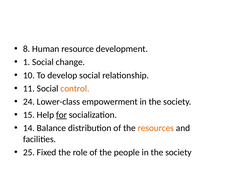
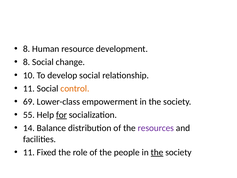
1 at (27, 62): 1 -> 8
24: 24 -> 69
15: 15 -> 55
resources colour: orange -> purple
25 at (29, 152): 25 -> 11
the at (157, 152) underline: none -> present
